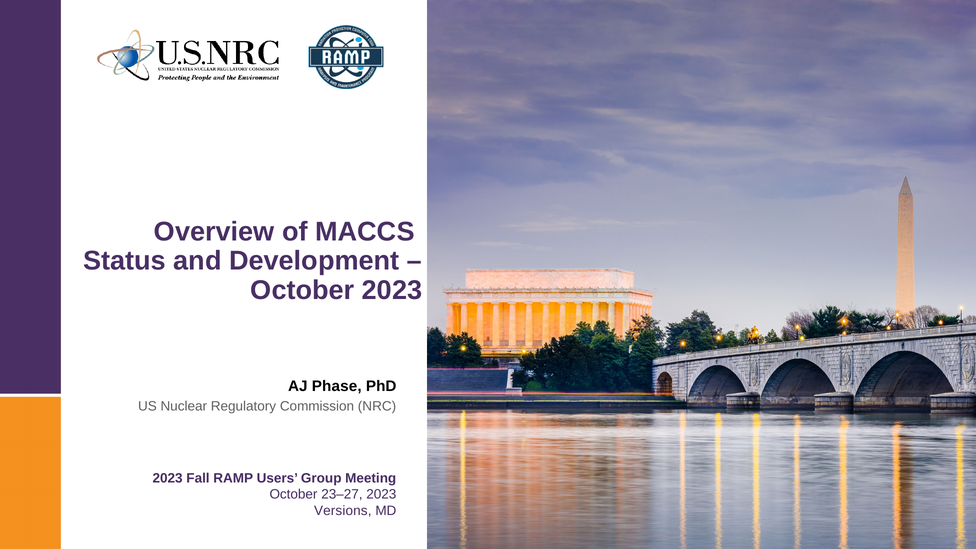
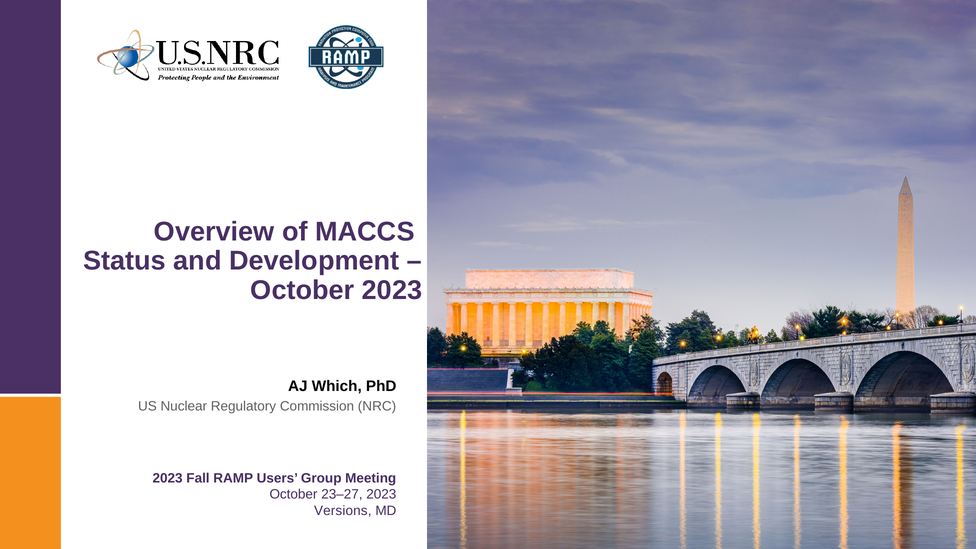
Phase: Phase -> Which
